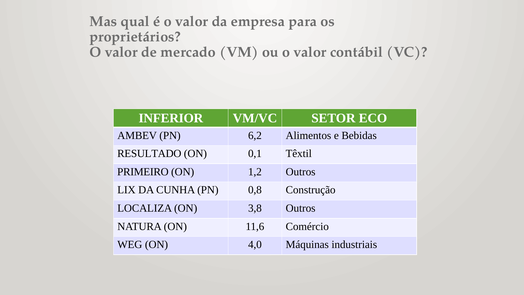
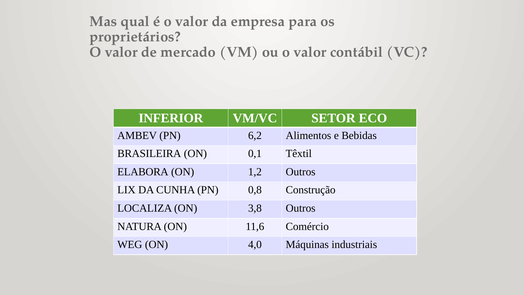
RESULTADO: RESULTADO -> BRASILEIRA
PRIMEIRO: PRIMEIRO -> ELABORA
